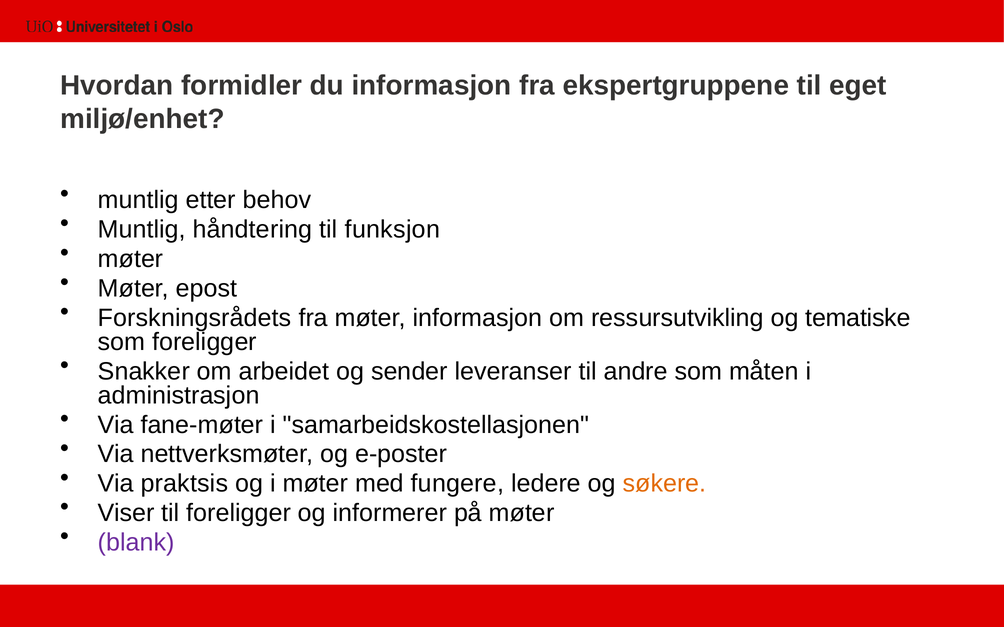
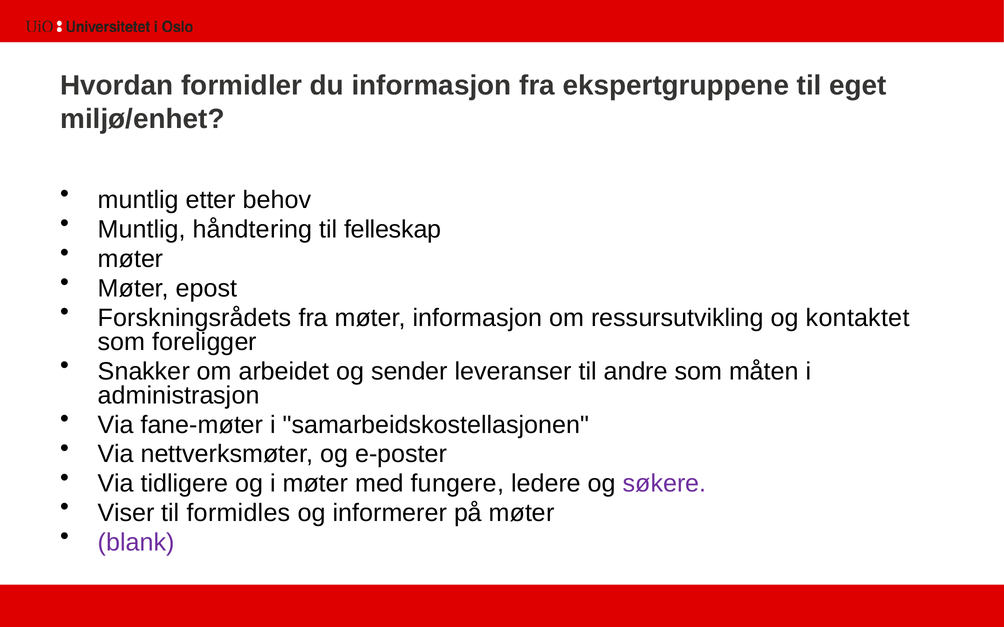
funksjon: funksjon -> felleskap
tematiske: tematiske -> kontaktet
praktsis: praktsis -> tidligere
søkere colour: orange -> purple
til foreligger: foreligger -> formidles
